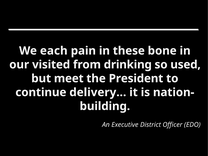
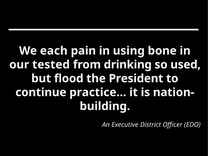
these: these -> using
visited: visited -> tested
meet: meet -> flood
delivery: delivery -> practice
